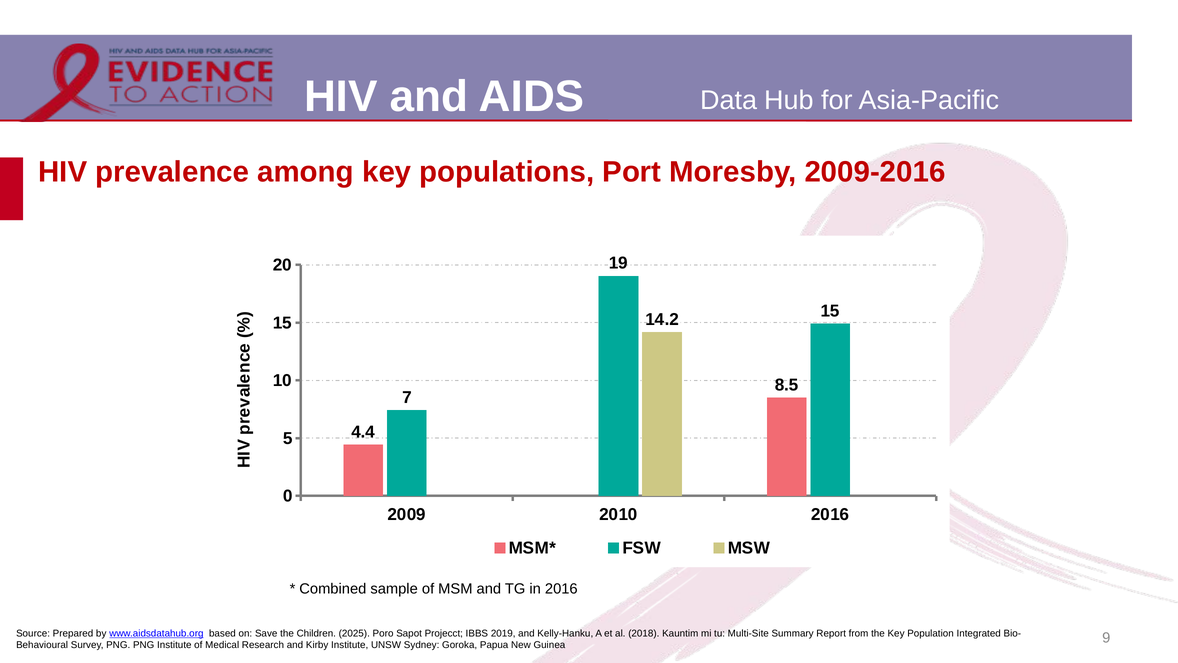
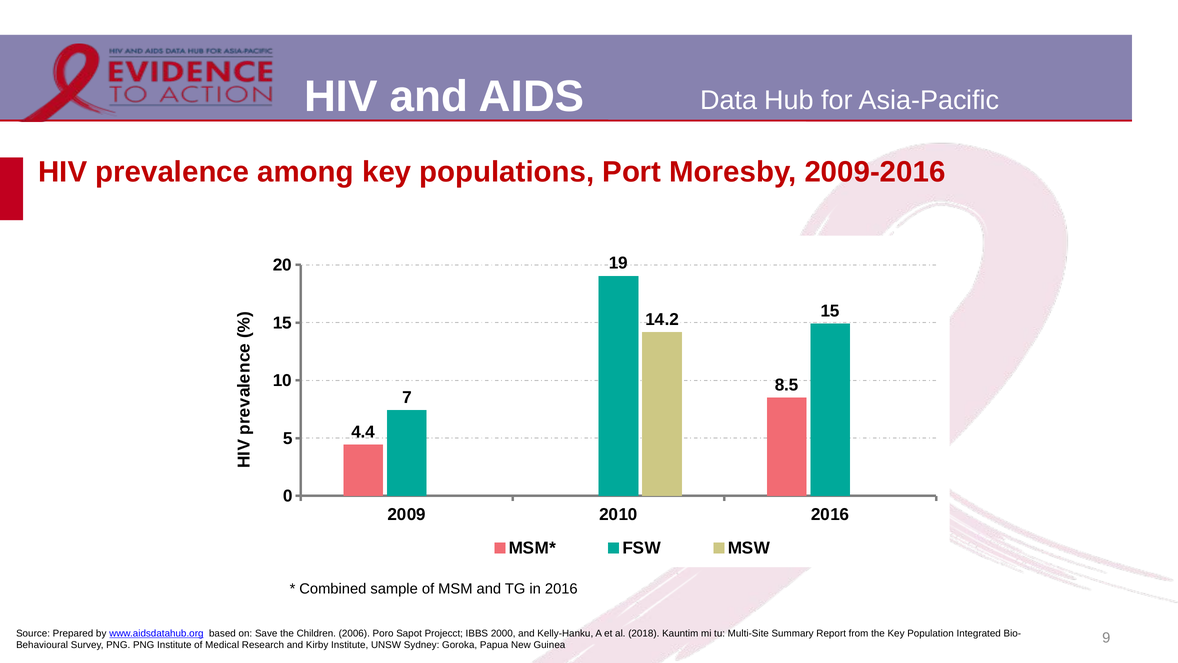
2025: 2025 -> 2006
2019: 2019 -> 2000
